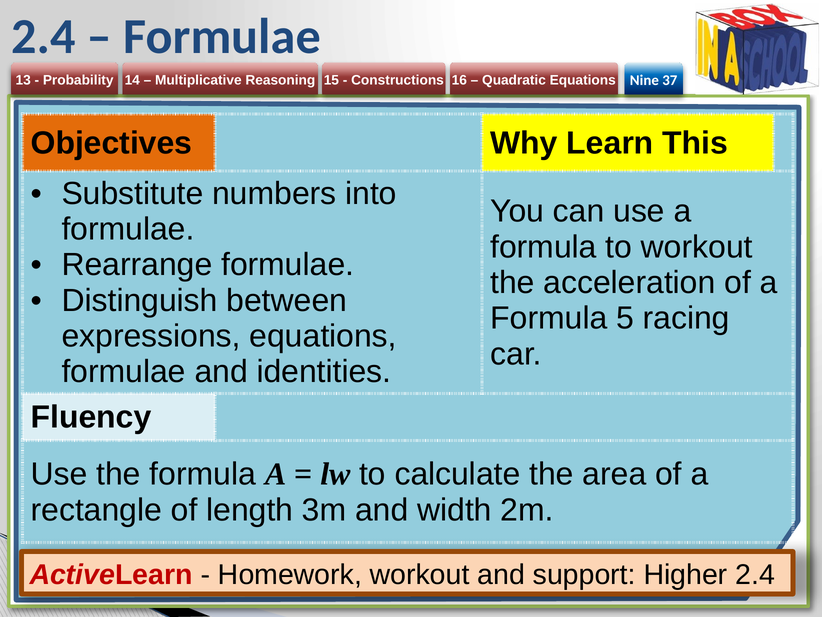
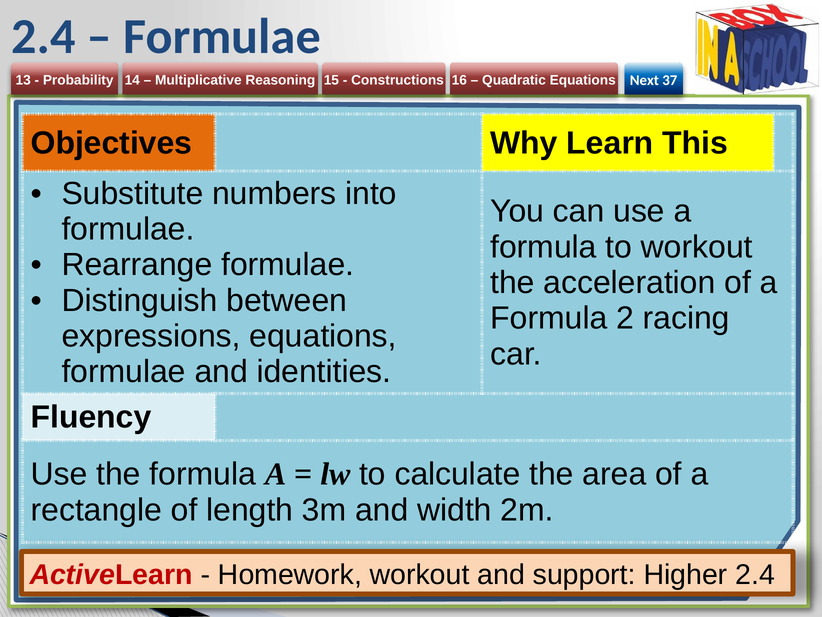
Nine: Nine -> Next
5: 5 -> 2
